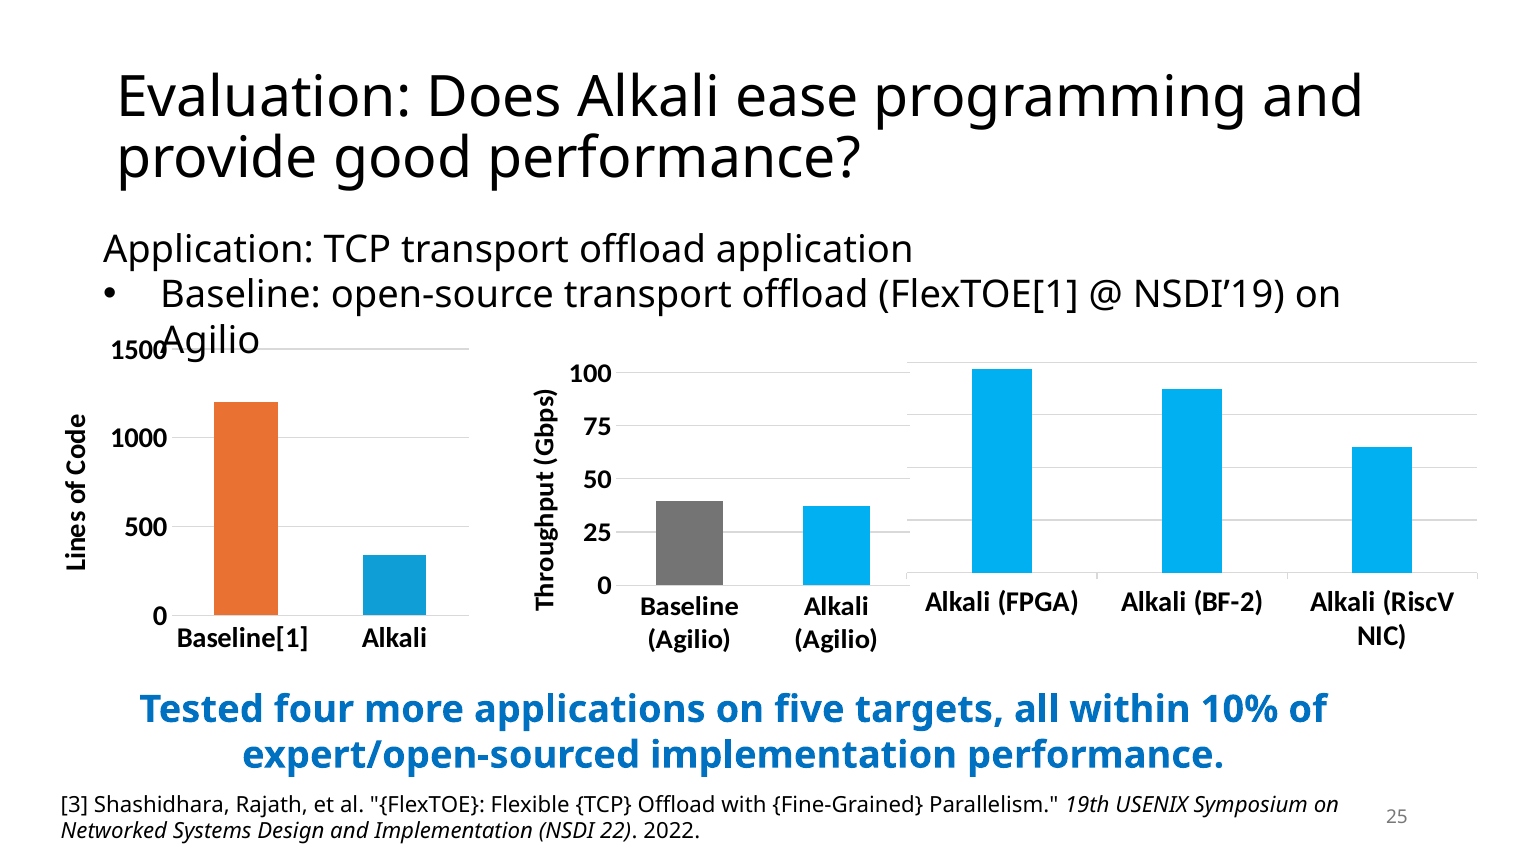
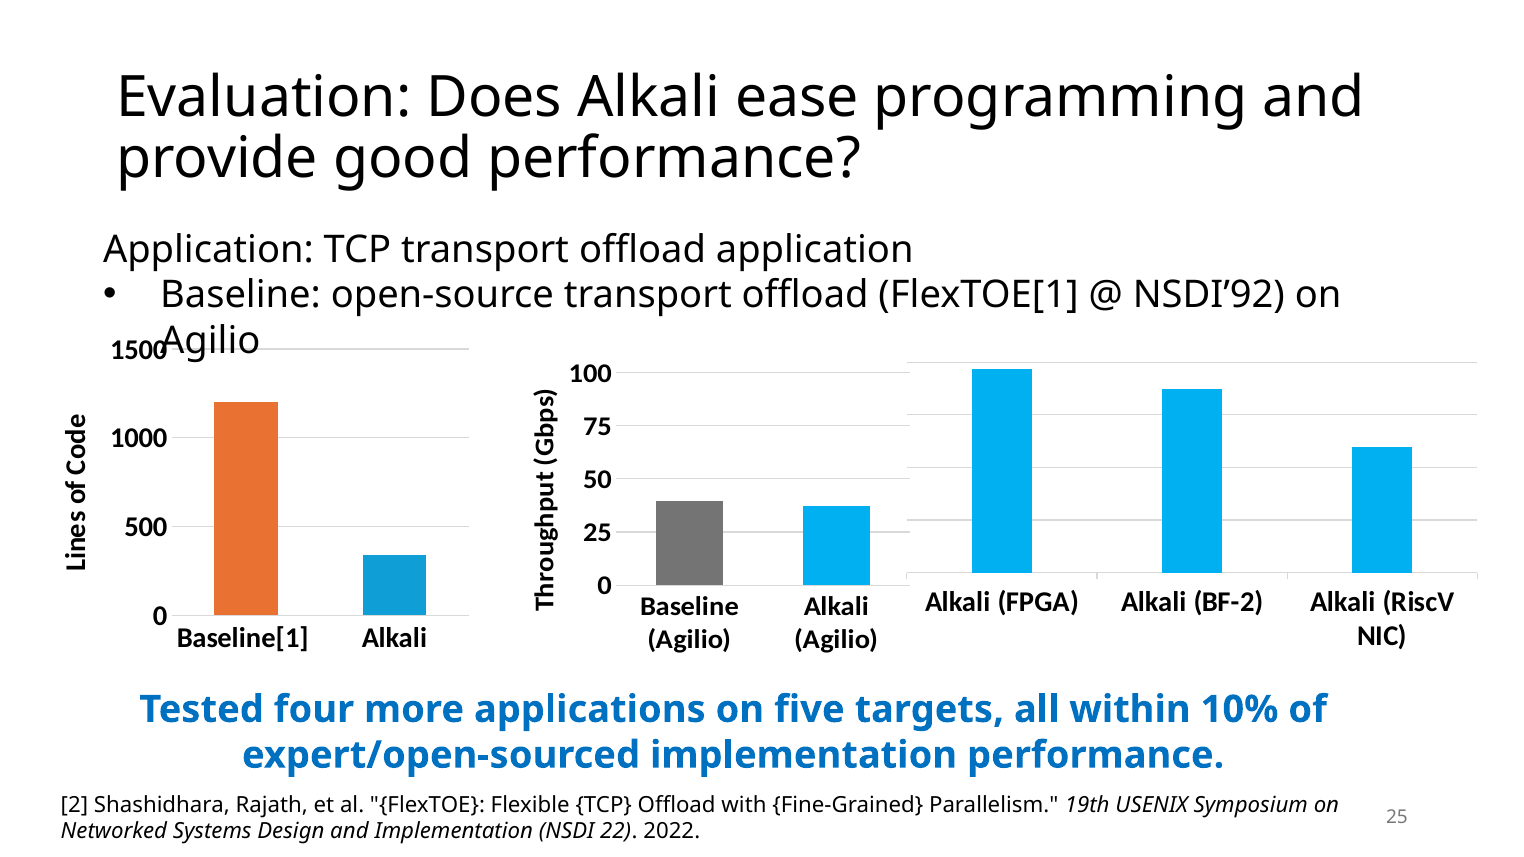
NSDI’19: NSDI’19 -> NSDI’92
3: 3 -> 2
